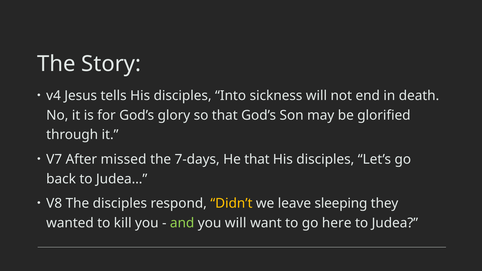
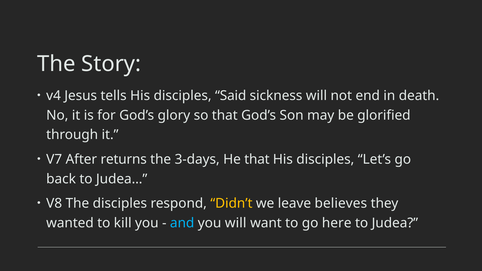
Into: Into -> Said
missed: missed -> returns
7-days: 7-days -> 3-days
sleeping: sleeping -> believes
and colour: light green -> light blue
